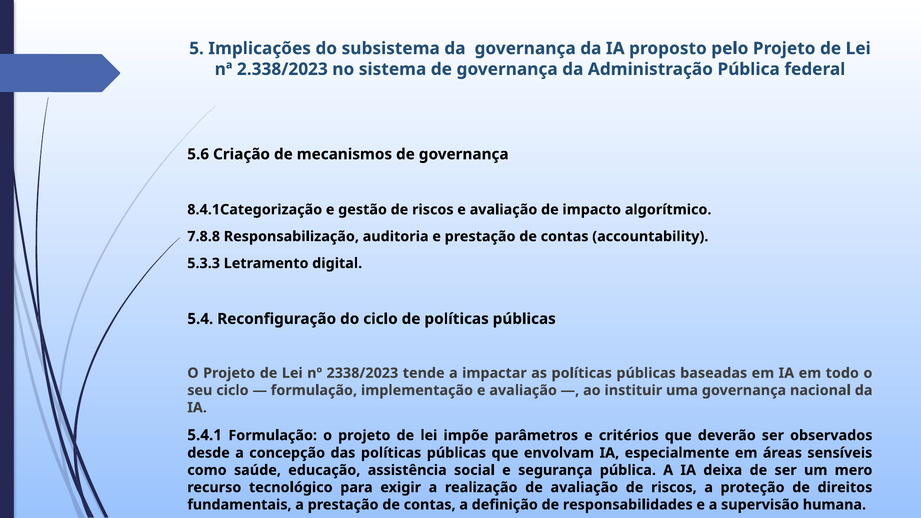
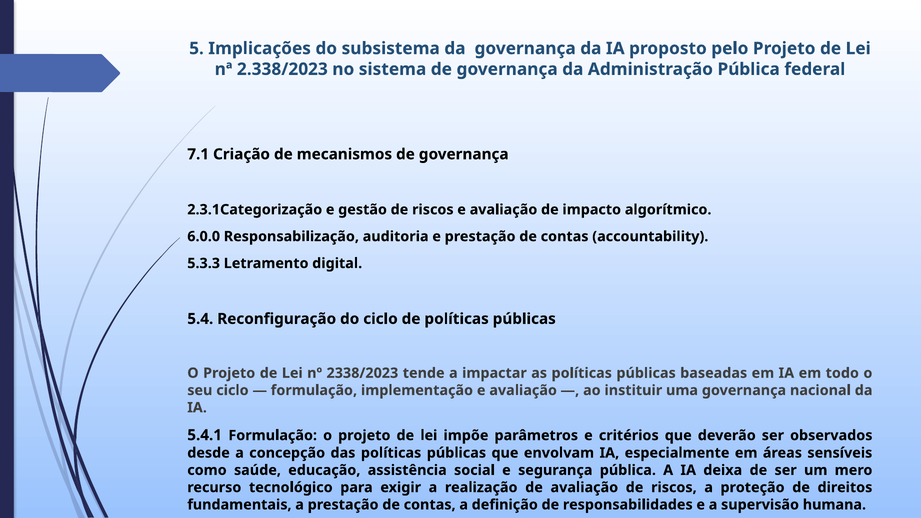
5.6: 5.6 -> 7.1
8.4.1Categorização: 8.4.1Categorização -> 2.3.1Categorização
7.8.8: 7.8.8 -> 6.0.0
